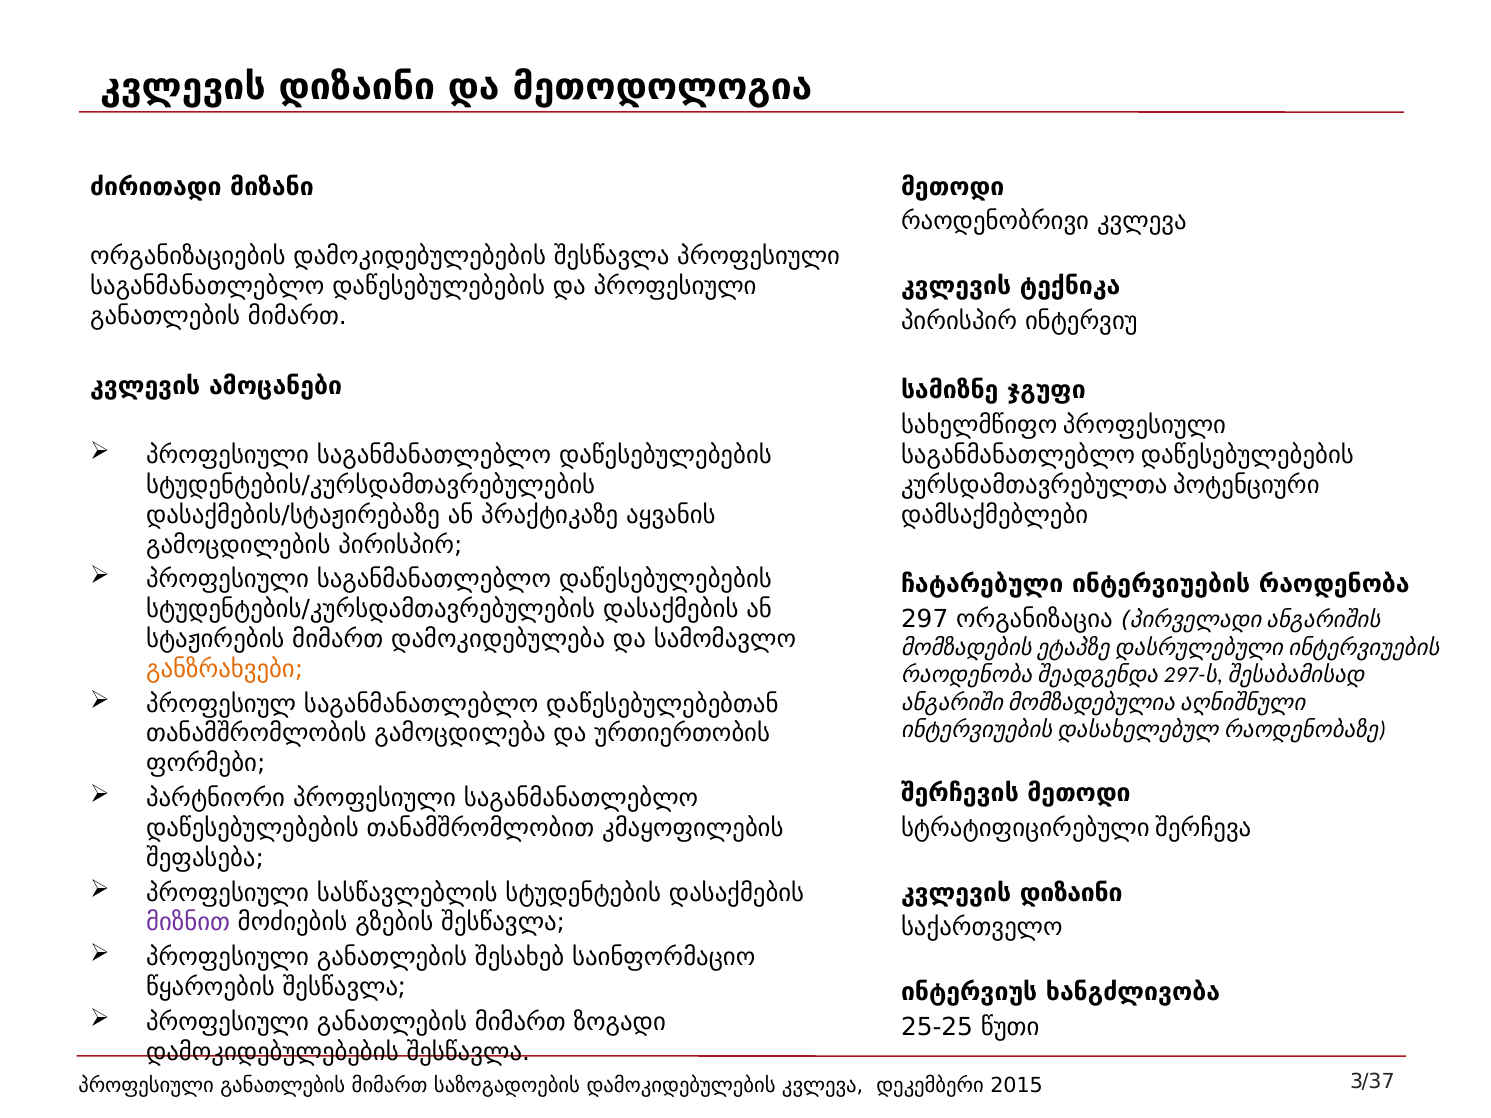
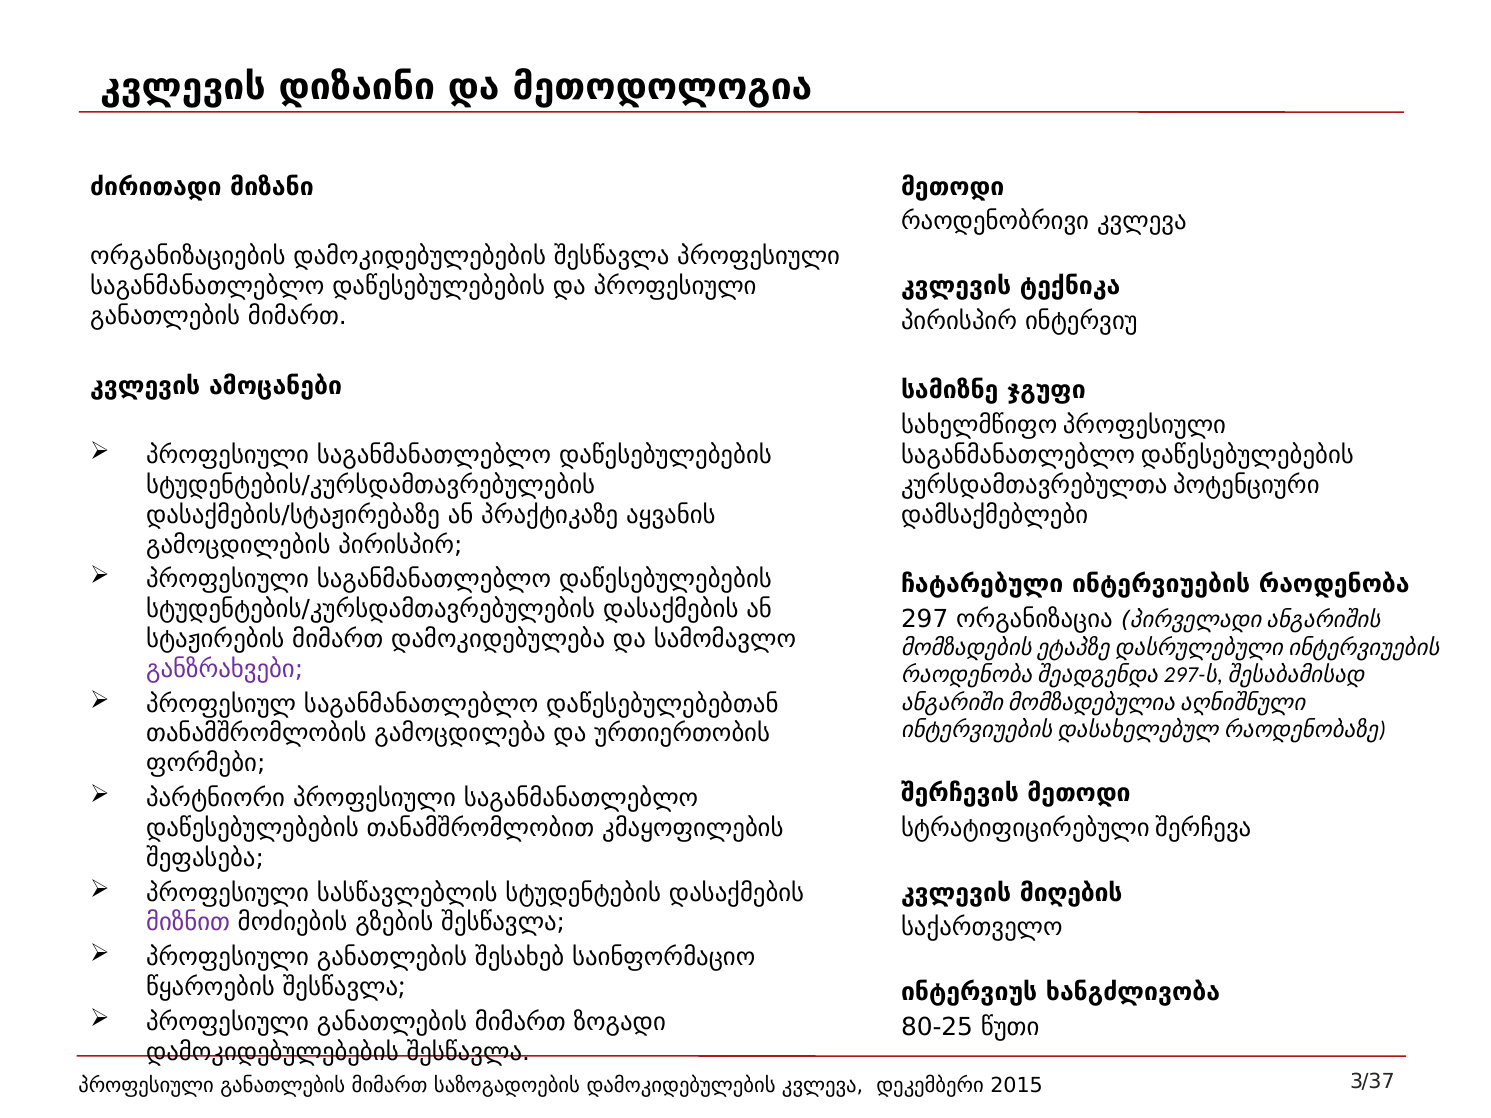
განზრახვები colour: orange -> purple
დიზაინი at (1071, 893): დიზაინი -> მიღების
25-25: 25-25 -> 80-25
